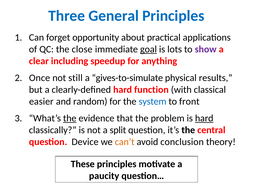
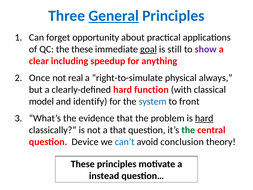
General underline: none -> present
the close: close -> these
lots: lots -> still
still: still -> real
gives-to-simulate: gives-to-simulate -> right-to-simulate
results: results -> always
easier: easier -> model
random: random -> identify
the at (70, 118) underline: present -> none
a split: split -> that
the at (188, 130) colour: black -> green
can’t colour: orange -> blue
paucity: paucity -> instead
